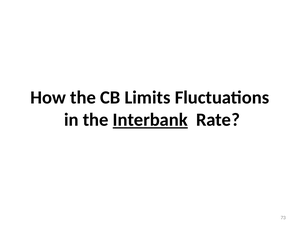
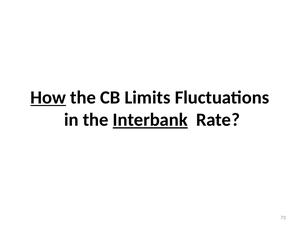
How underline: none -> present
